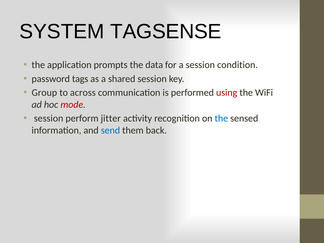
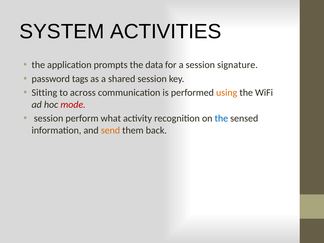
TAGSENSE: TAGSENSE -> ACTIVITIES
condition: condition -> signature
Group: Group -> Sitting
using colour: red -> orange
jitter: jitter -> what
send colour: blue -> orange
